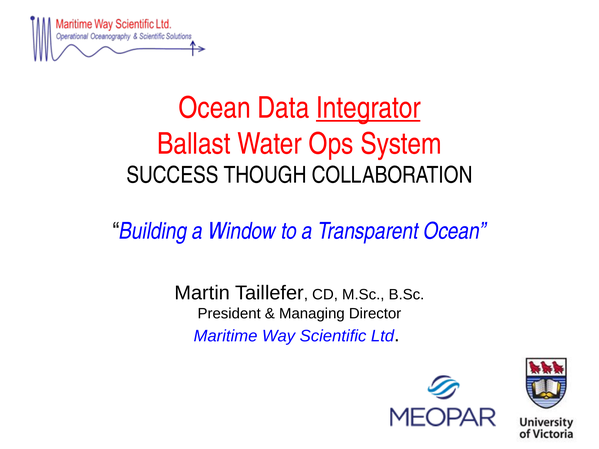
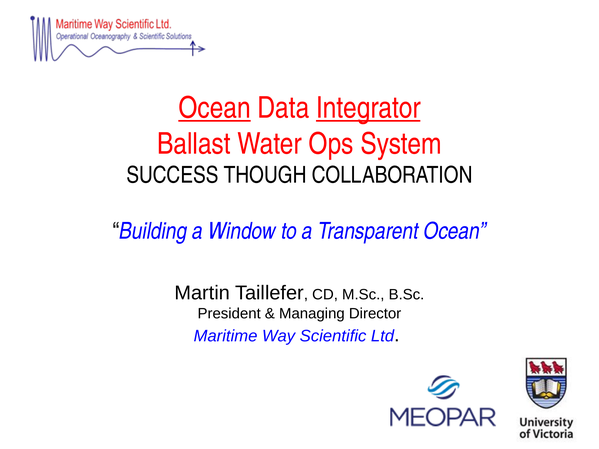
Ocean at (215, 108) underline: none -> present
